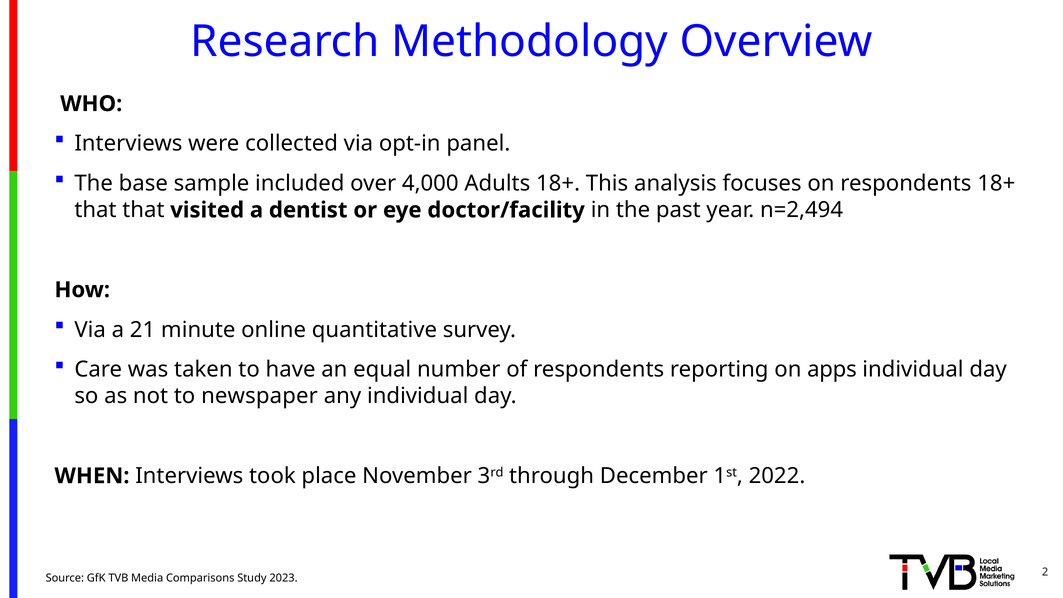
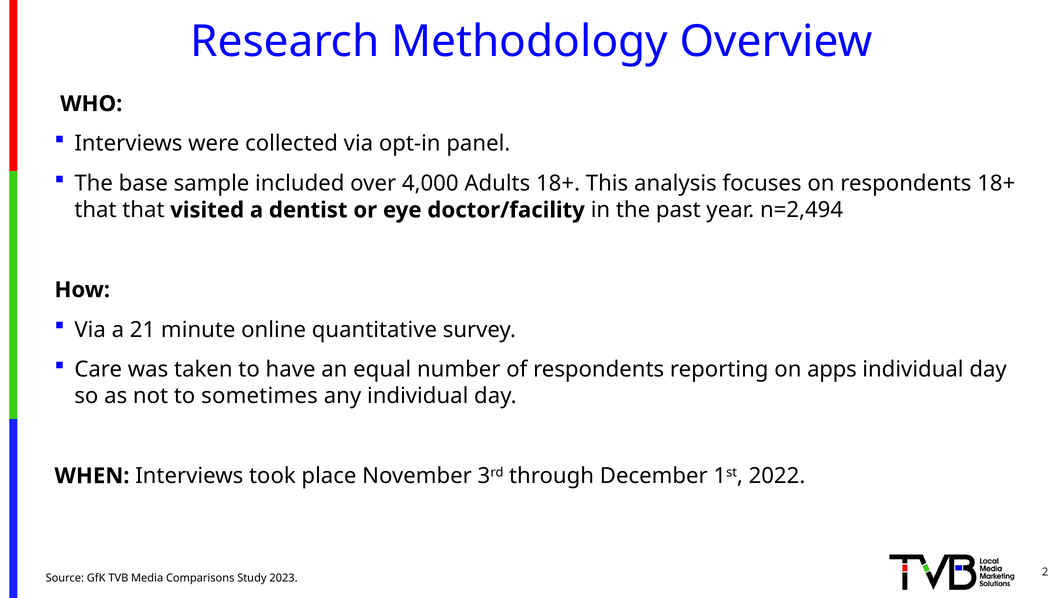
newspaper: newspaper -> sometimes
